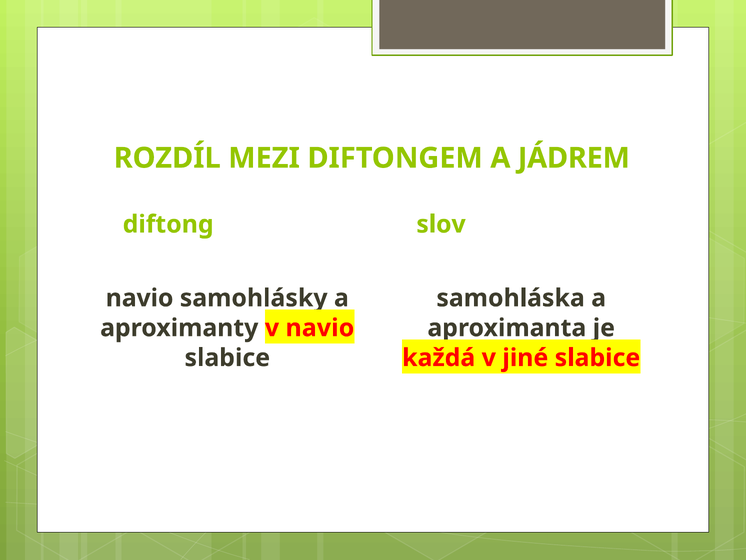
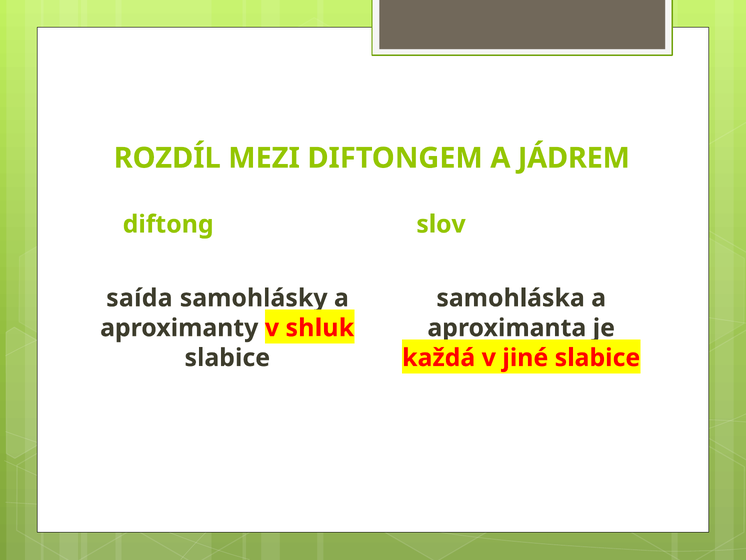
navio at (140, 298): navio -> saída
v navio: navio -> shluk
